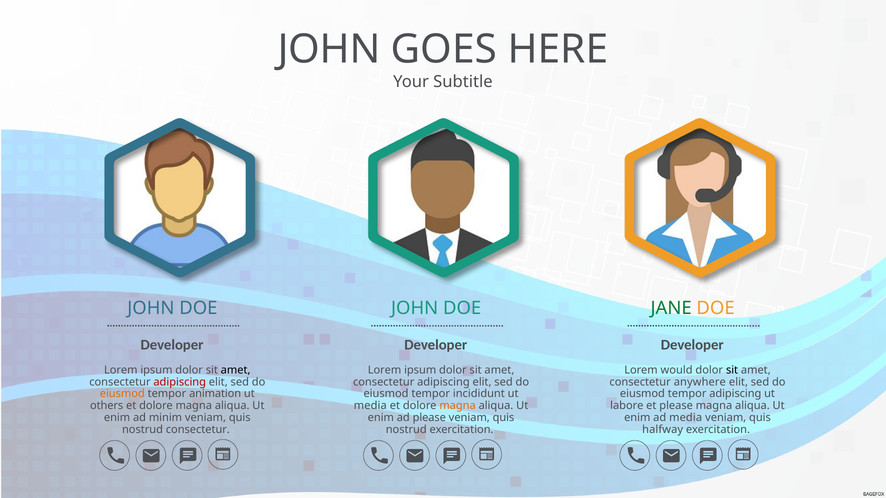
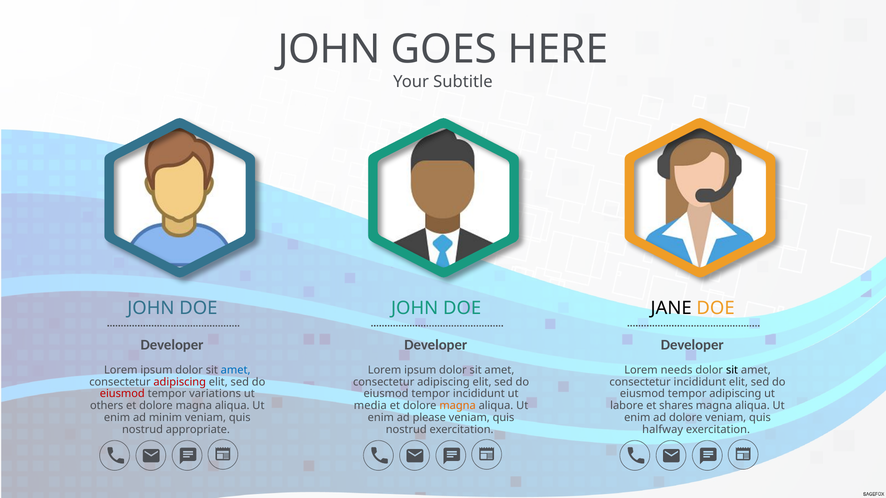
JANE colour: green -> black
amet at (236, 370) colour: black -> blue
would: would -> needs
consectetur anywhere: anywhere -> incididunt
eiusmod at (122, 394) colour: orange -> red
animation: animation -> variations
et please: please -> shares
ad media: media -> dolore
nostrud consectetur: consectetur -> appropriate
